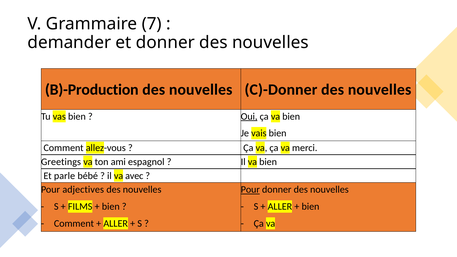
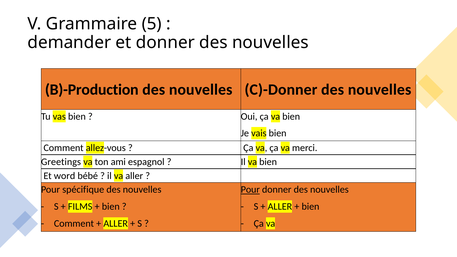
7: 7 -> 5
Oui underline: present -> none
parle: parle -> word
va avec: avec -> aller
adjectives: adjectives -> spécifique
